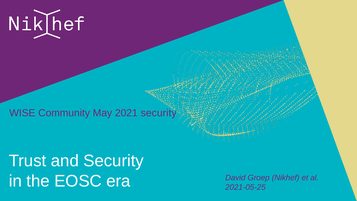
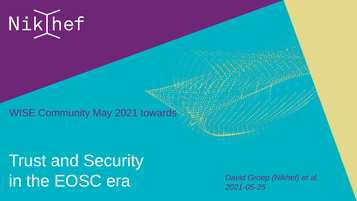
2021 security: security -> towards
